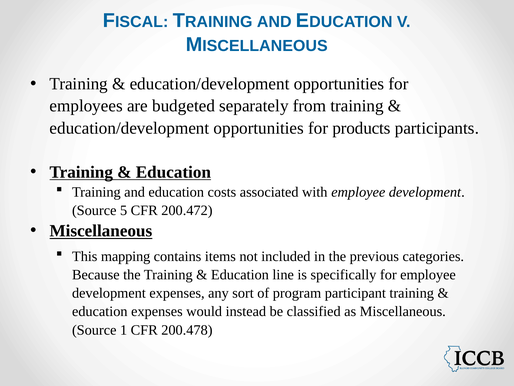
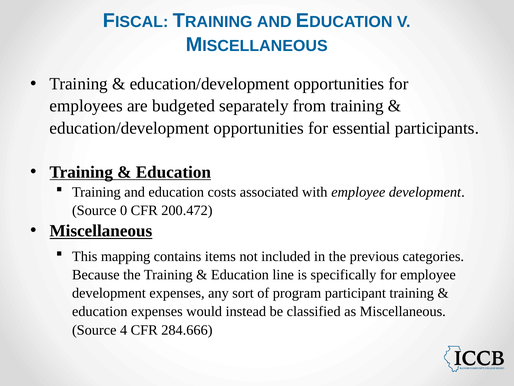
products: products -> essential
5: 5 -> 0
1: 1 -> 4
200.478: 200.478 -> 284.666
